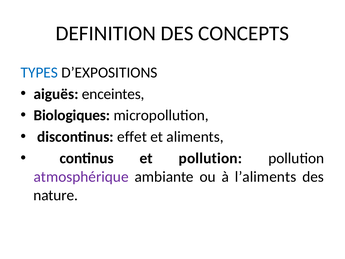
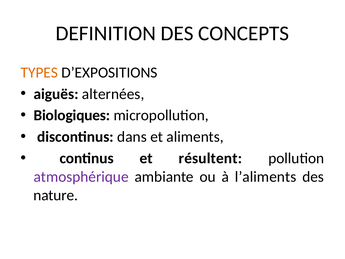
TYPES colour: blue -> orange
enceintes: enceintes -> alternées
effet: effet -> dans
et pollution: pollution -> résultent
